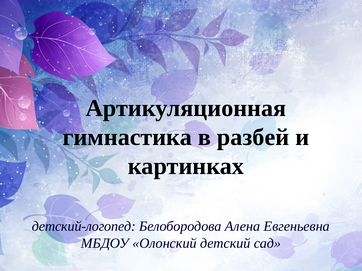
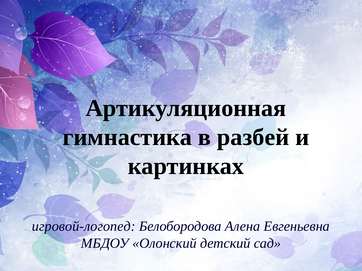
детский-логопед: детский-логопед -> игровой-логопед
